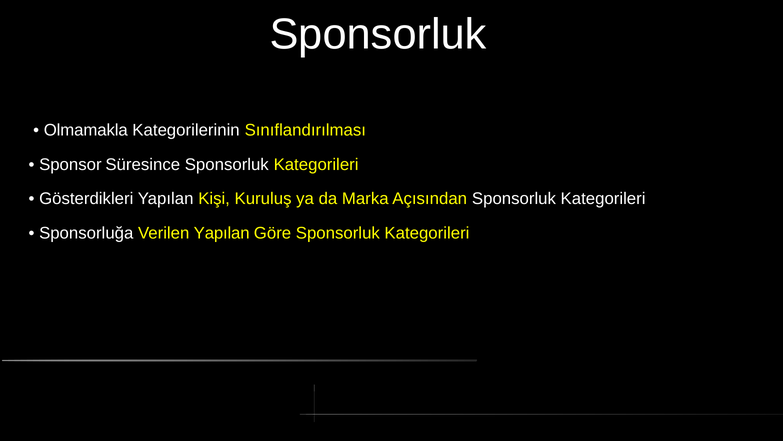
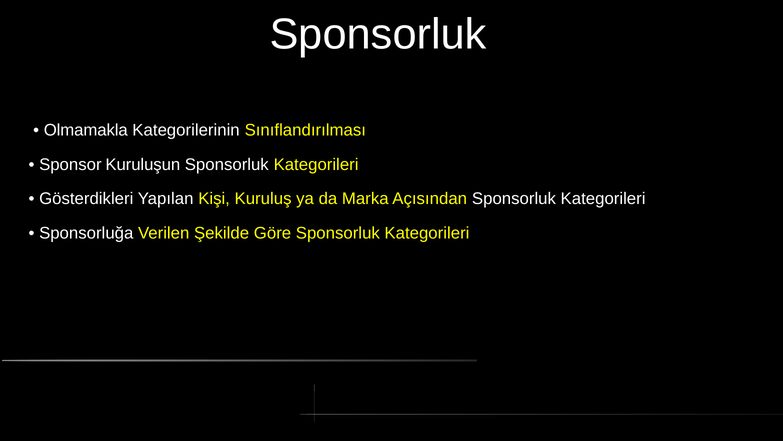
Süresince: Süresince -> Kuruluşun
Verilen Yapılan: Yapılan -> Şekilde
